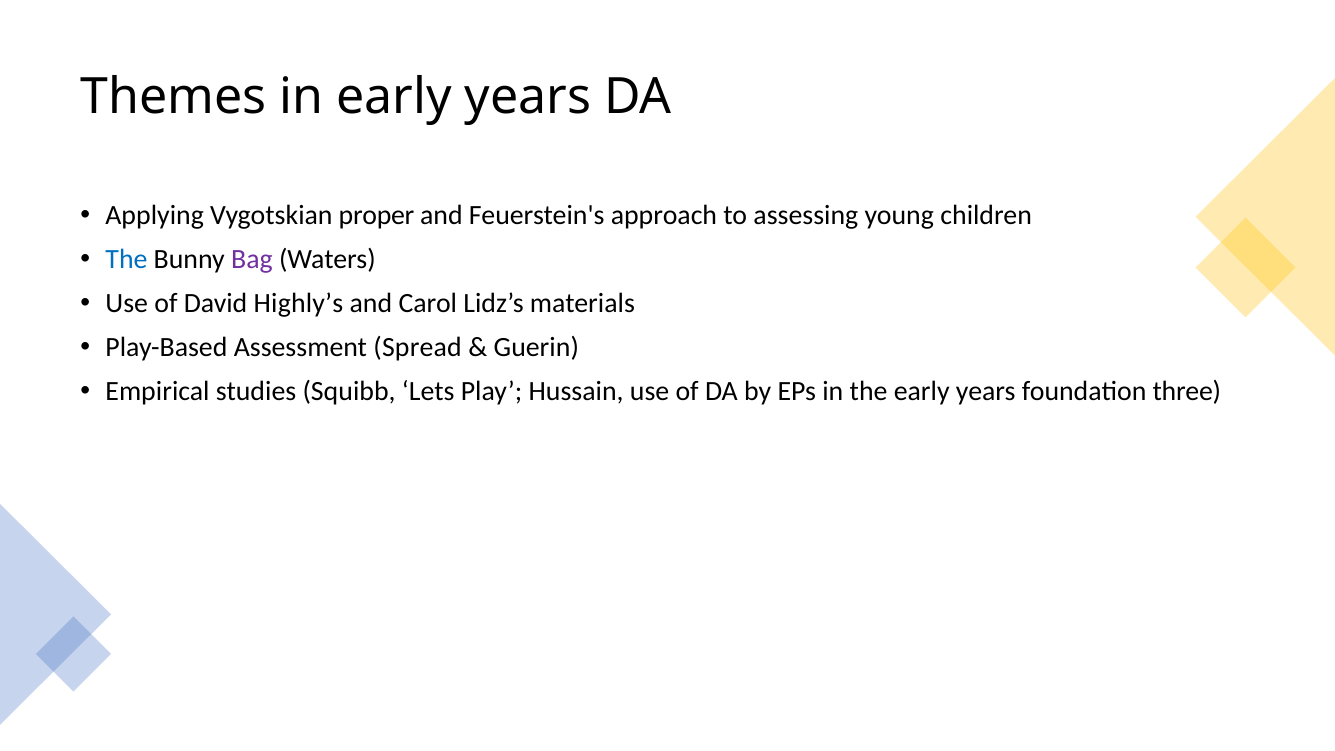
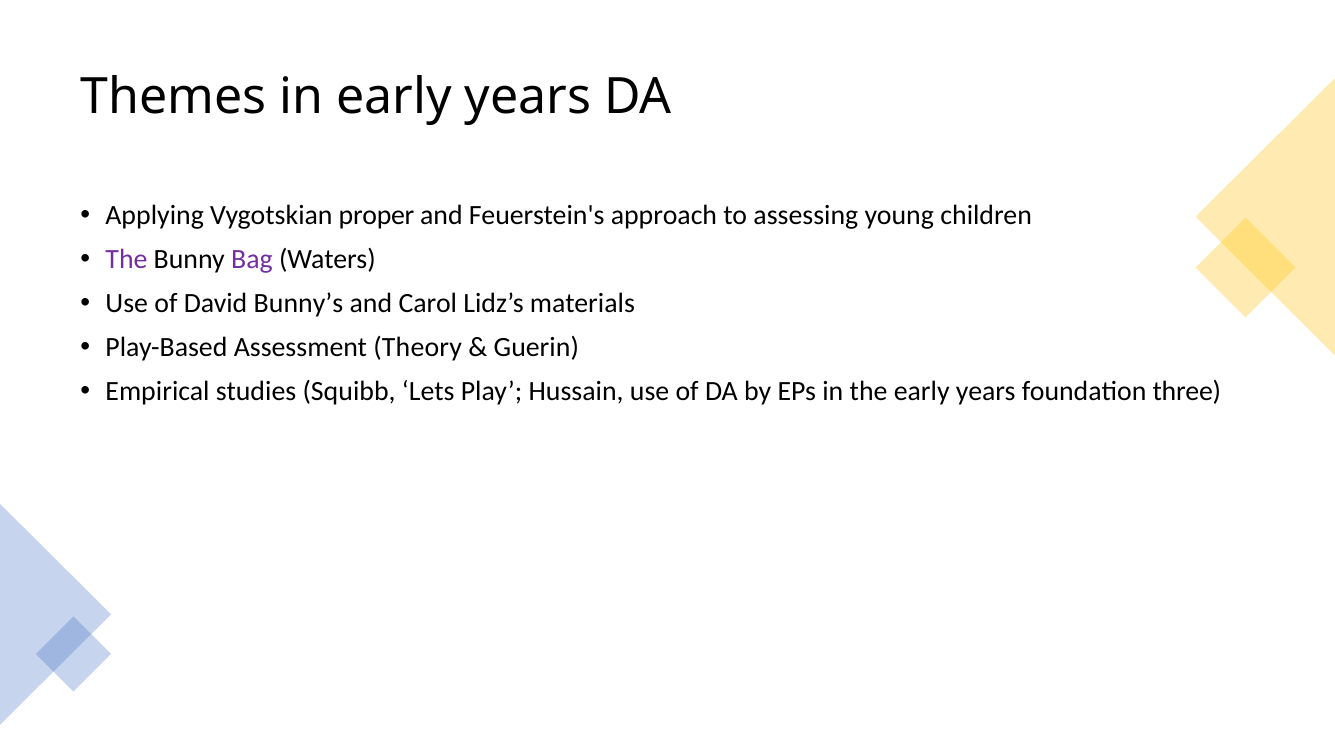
The at (126, 259) colour: blue -> purple
Highly’s: Highly’s -> Bunny’s
Spread: Spread -> Theory
